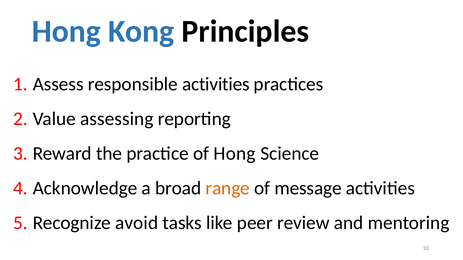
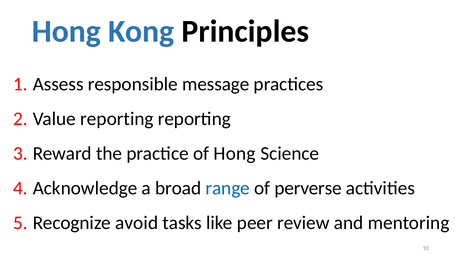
responsible activities: activities -> message
Value assessing: assessing -> reporting
range colour: orange -> blue
message: message -> perverse
